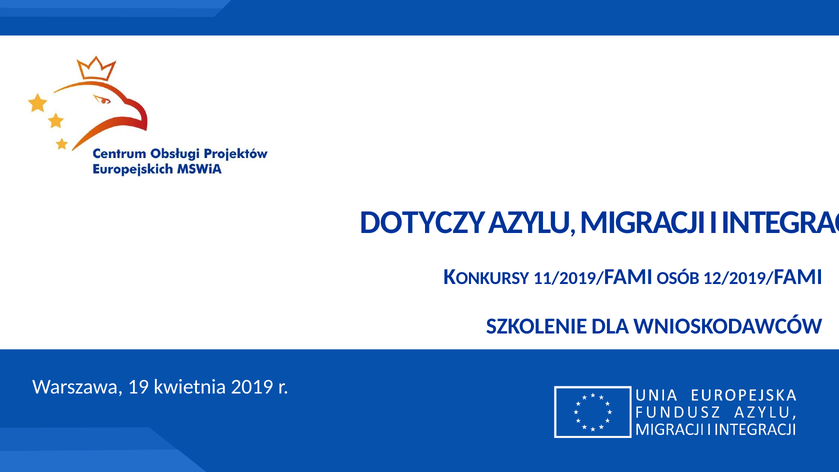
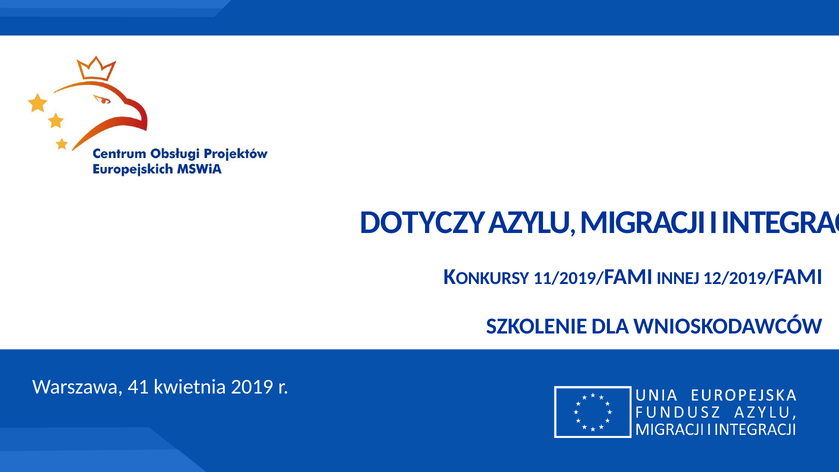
OSÓB: OSÓB -> INNEJ
19: 19 -> 41
